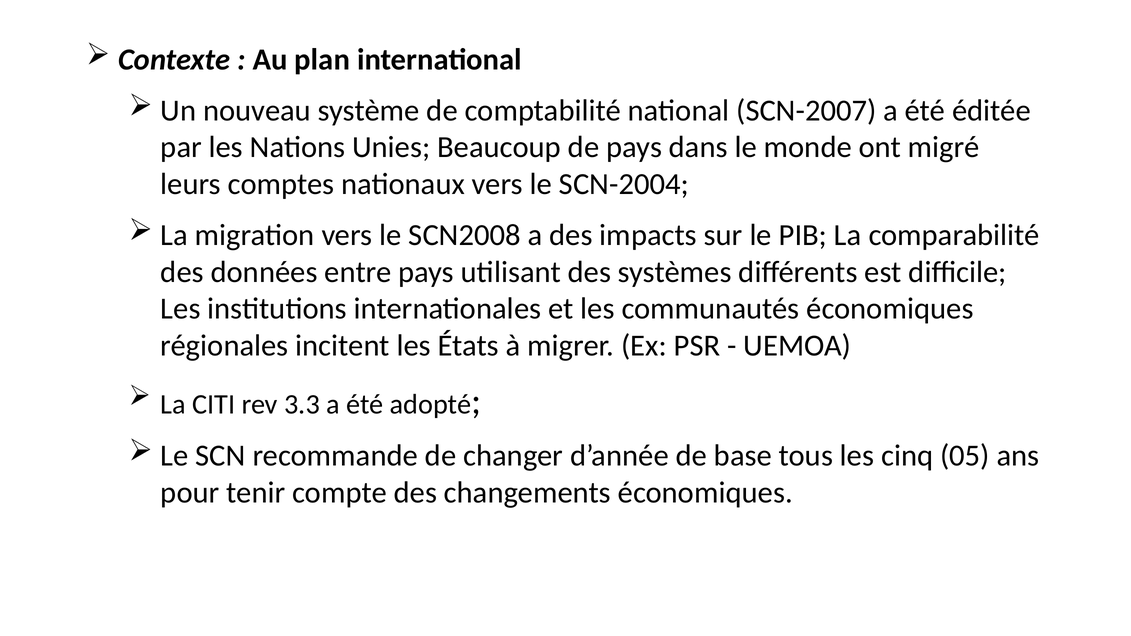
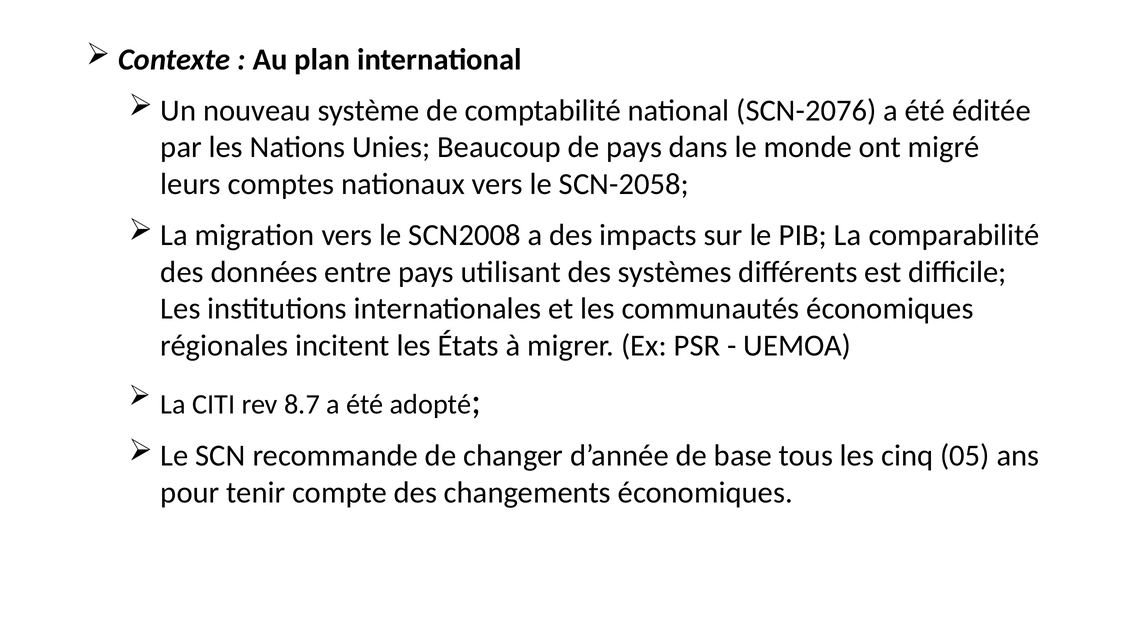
SCN-2007: SCN-2007 -> SCN-2076
SCN-2004: SCN-2004 -> SCN-2058
3.3: 3.3 -> 8.7
